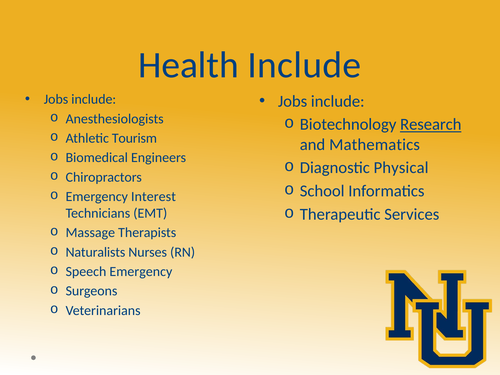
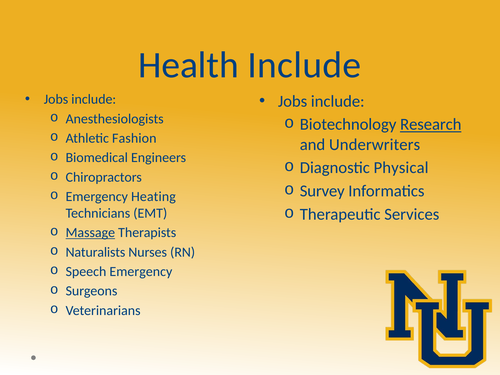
Tourism: Tourism -> Fashion
Mathematics: Mathematics -> Underwriters
School: School -> Survey
Interest: Interest -> Heating
Massage underline: none -> present
